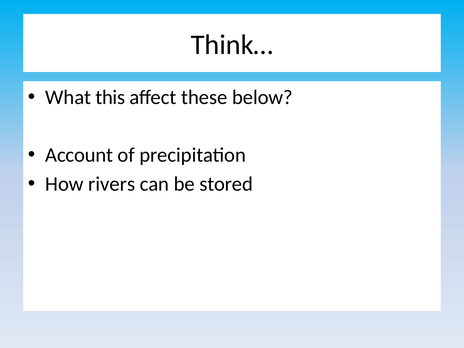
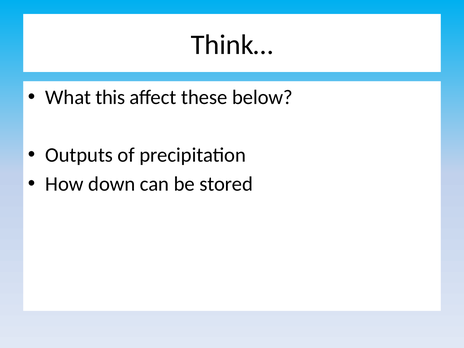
Account: Account -> Outputs
rivers: rivers -> down
